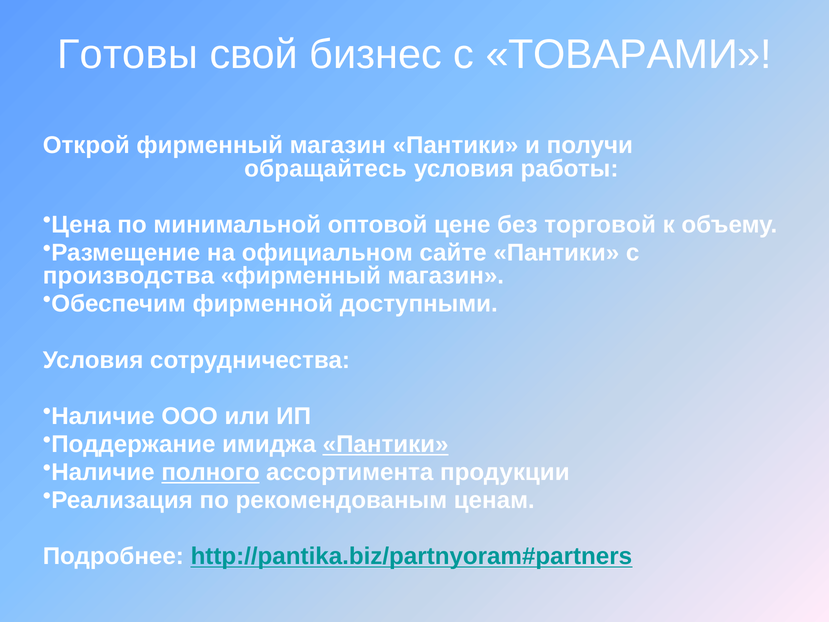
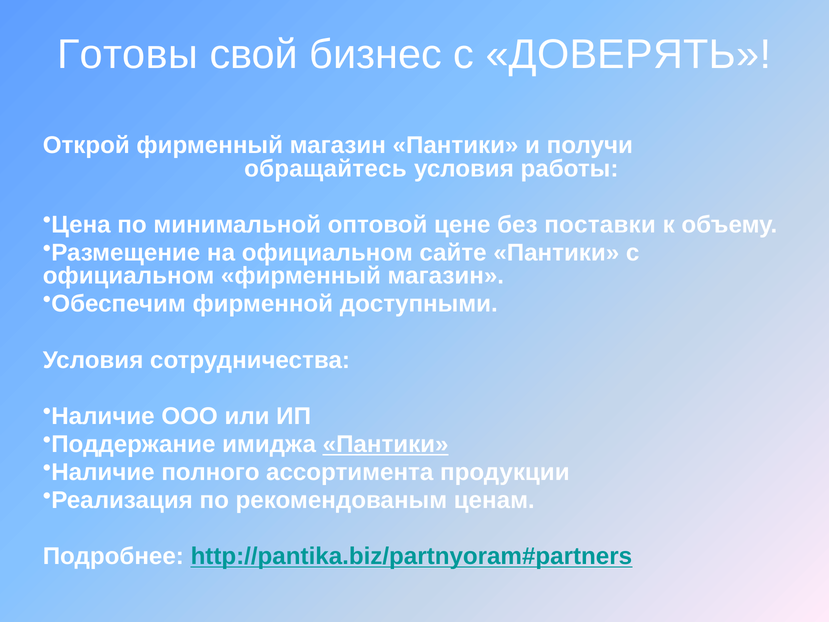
ТОВАРАМИ: ТОВАРАМИ -> ДОВЕРЯТЬ
торговой: торговой -> поставки
производства at (128, 276): производства -> официальном
полного underline: present -> none
